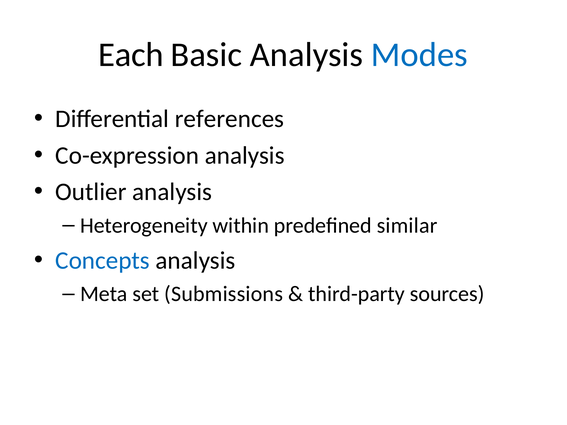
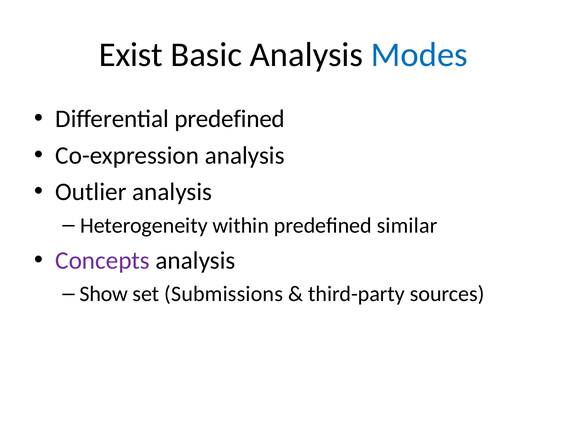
Each: Each -> Exist
Differential references: references -> predefined
Concepts colour: blue -> purple
Meta: Meta -> Show
